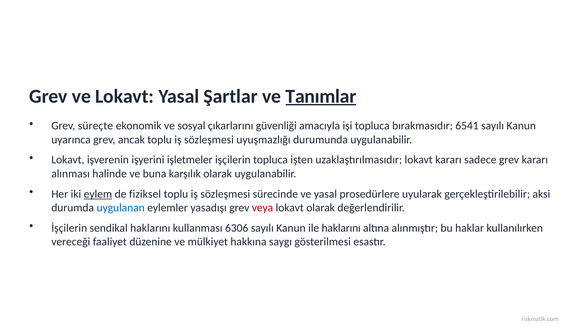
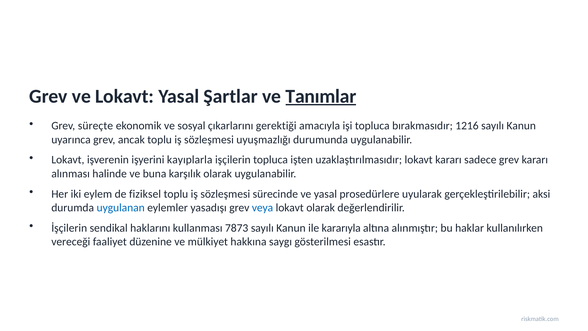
güvenliği: güvenliği -> gerektiği
6541: 6541 -> 1216
işletmeler: işletmeler -> kayıplarla
eylem underline: present -> none
veya colour: red -> blue
6306: 6306 -> 7873
ile haklarını: haklarını -> kararıyla
